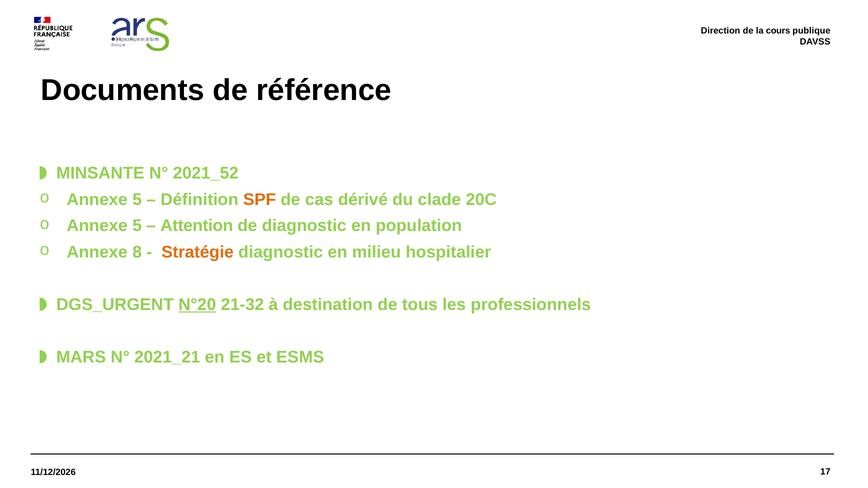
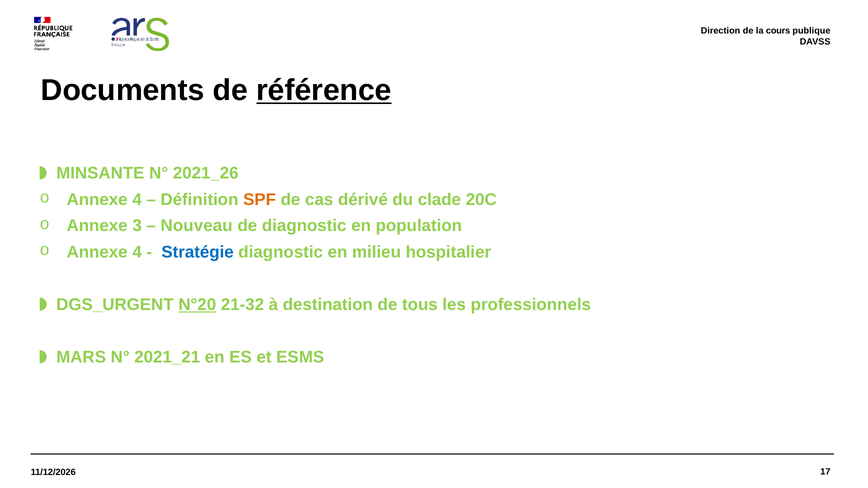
référence underline: none -> present
2021_52: 2021_52 -> 2021_26
5 at (137, 200): 5 -> 4
5 at (137, 226): 5 -> 3
Attention: Attention -> Nouveau
8 at (137, 252): 8 -> 4
Stratégie colour: orange -> blue
